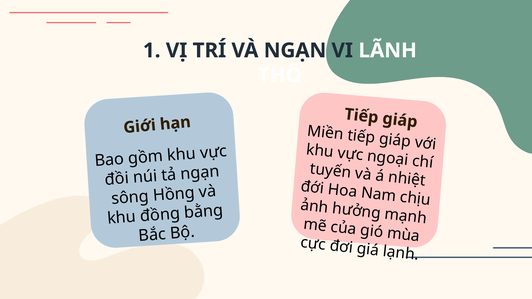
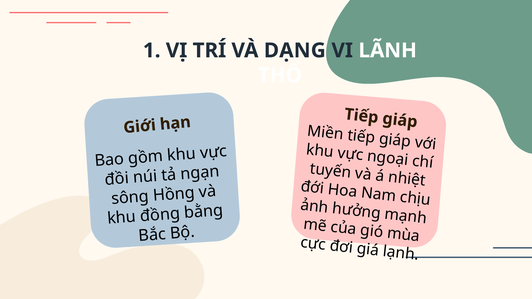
VÀ NGẠN: NGẠN -> DẠNG
